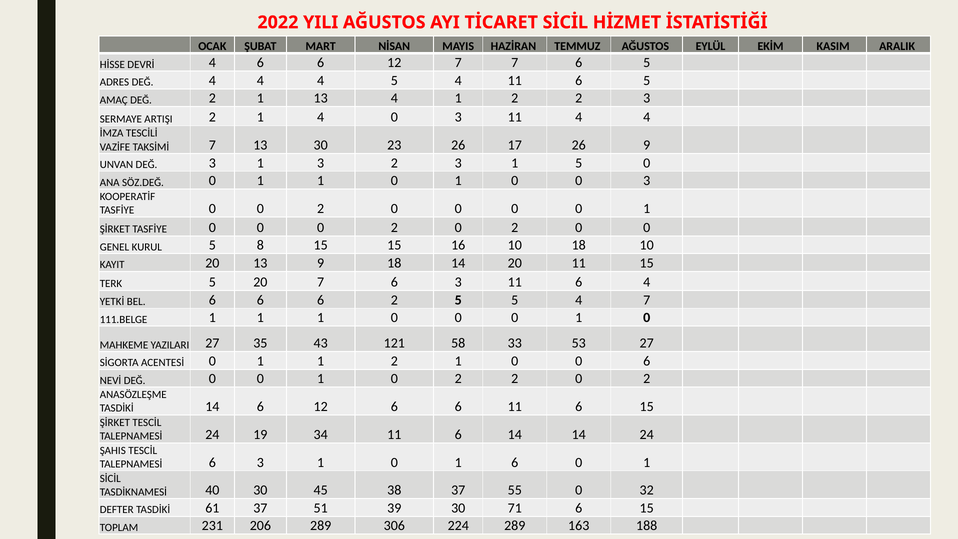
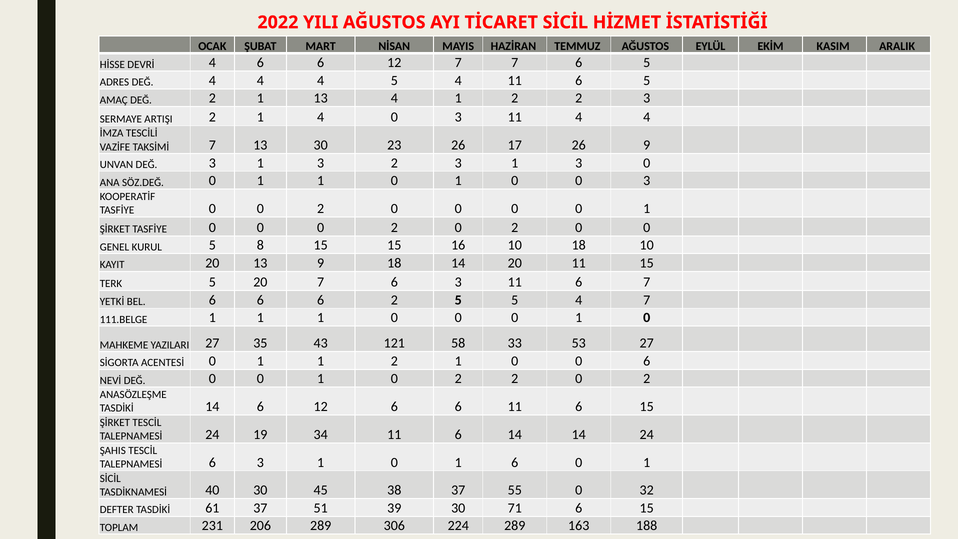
2 3 1 5: 5 -> 3
6 4: 4 -> 7
